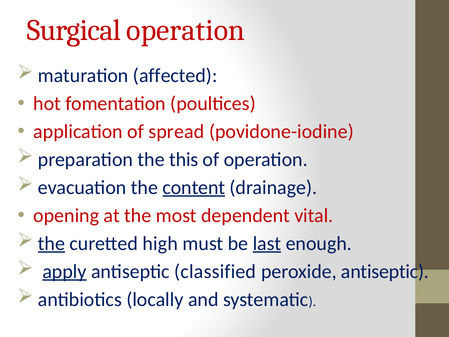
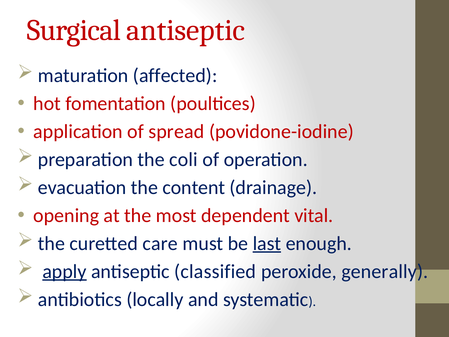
Surgical operation: operation -> antiseptic
this: this -> coli
content underline: present -> none
the at (51, 243) underline: present -> none
high: high -> care
peroxide antiseptic: antiseptic -> generally
